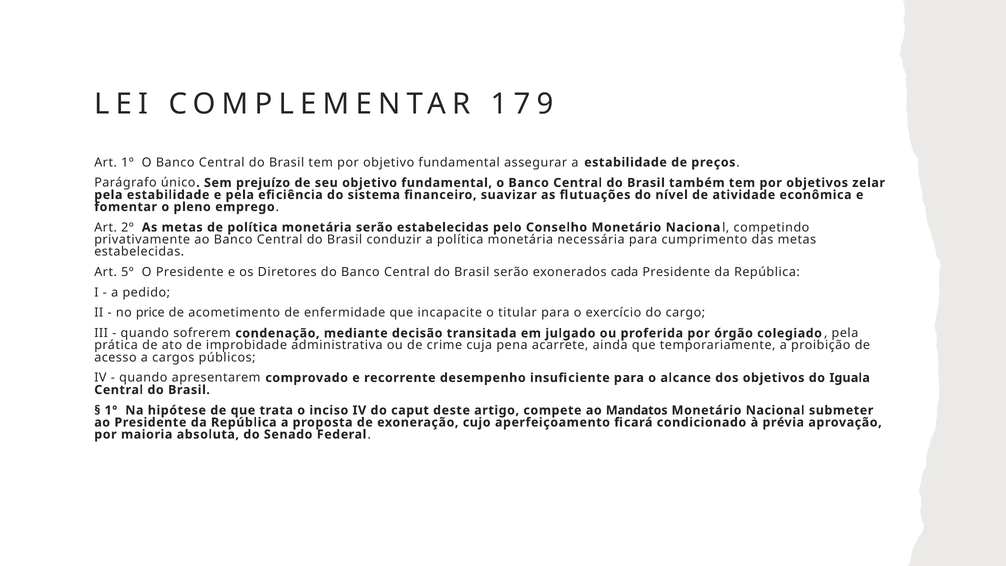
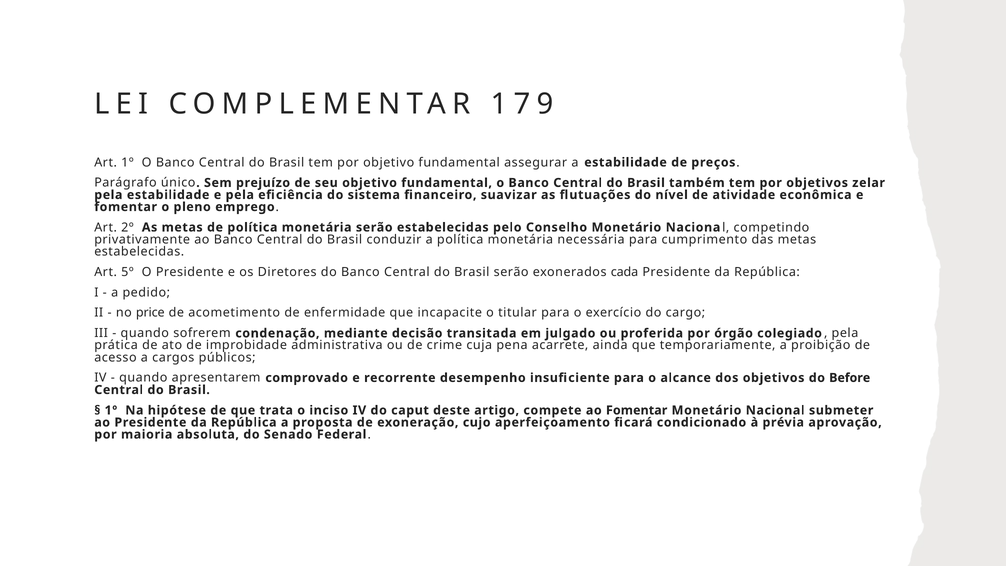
Iguala: Iguala -> Before
ao Mandatos: Mandatos -> Fomentar
